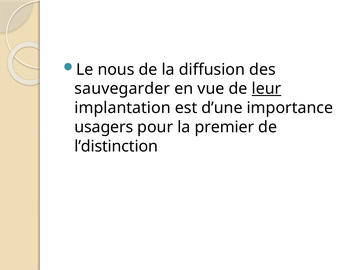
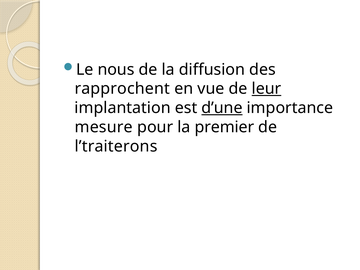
sauvegarder: sauvegarder -> rapprochent
d’une underline: none -> present
usagers: usagers -> mesure
l’distinction: l’distinction -> l’traiterons
